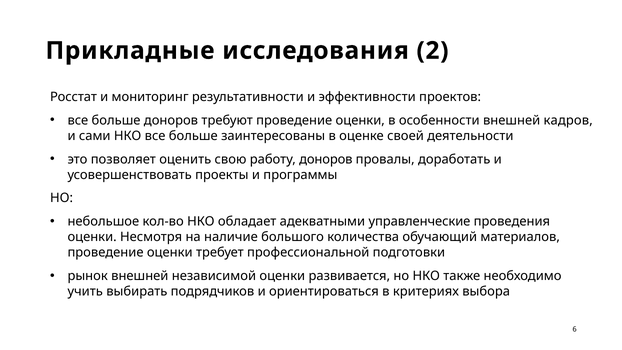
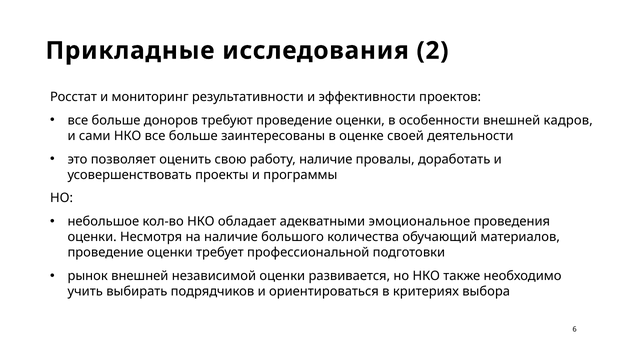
работу доноров: доноров -> наличие
управленческие: управленческие -> эмоциональное
